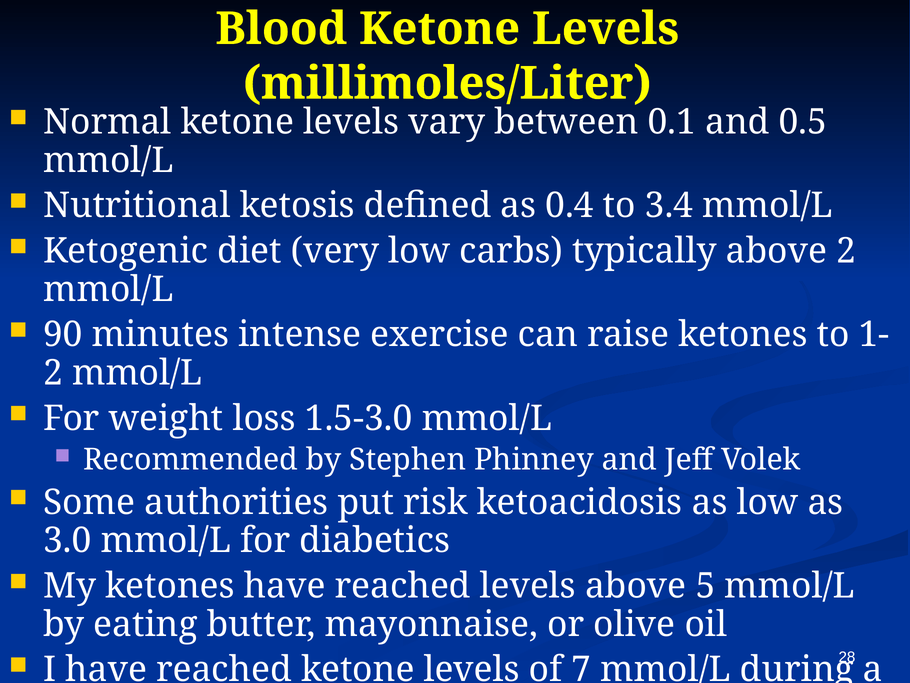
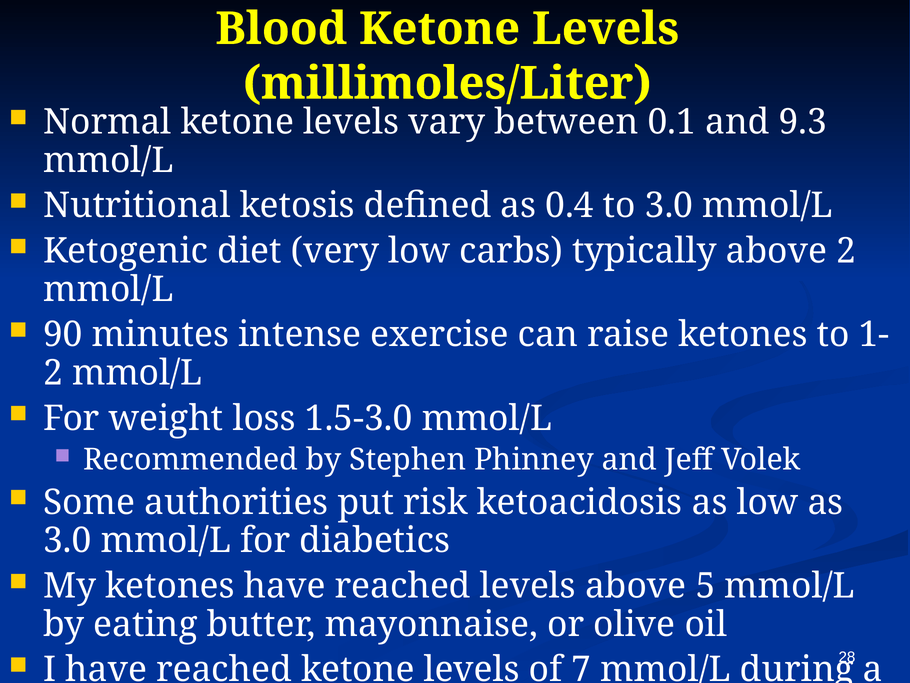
0.5: 0.5 -> 9.3
to 3.4: 3.4 -> 3.0
